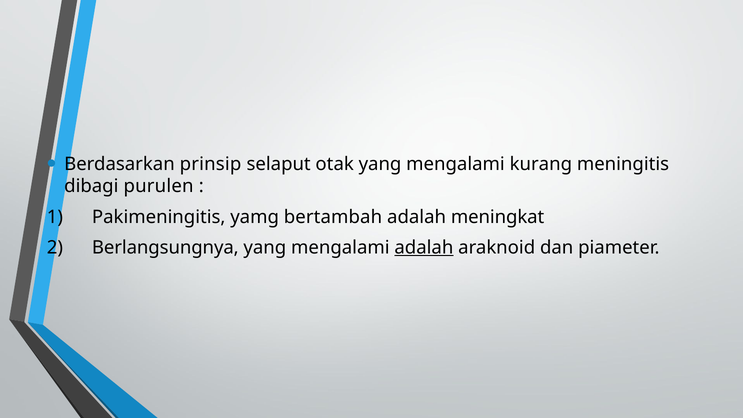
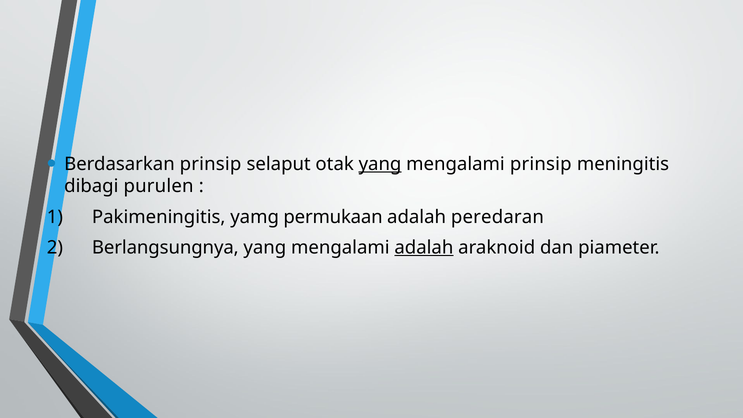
yang at (380, 164) underline: none -> present
mengalami kurang: kurang -> prinsip
bertambah: bertambah -> permukaan
meningkat: meningkat -> peredaran
